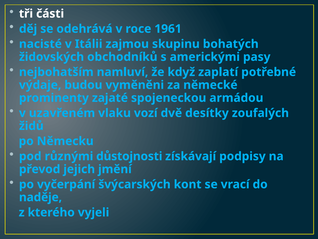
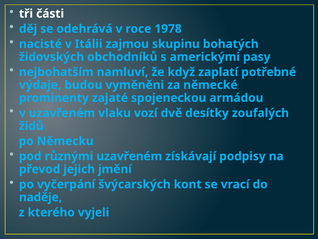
1961: 1961 -> 1978
různými důstojnosti: důstojnosti -> uzavřeném
